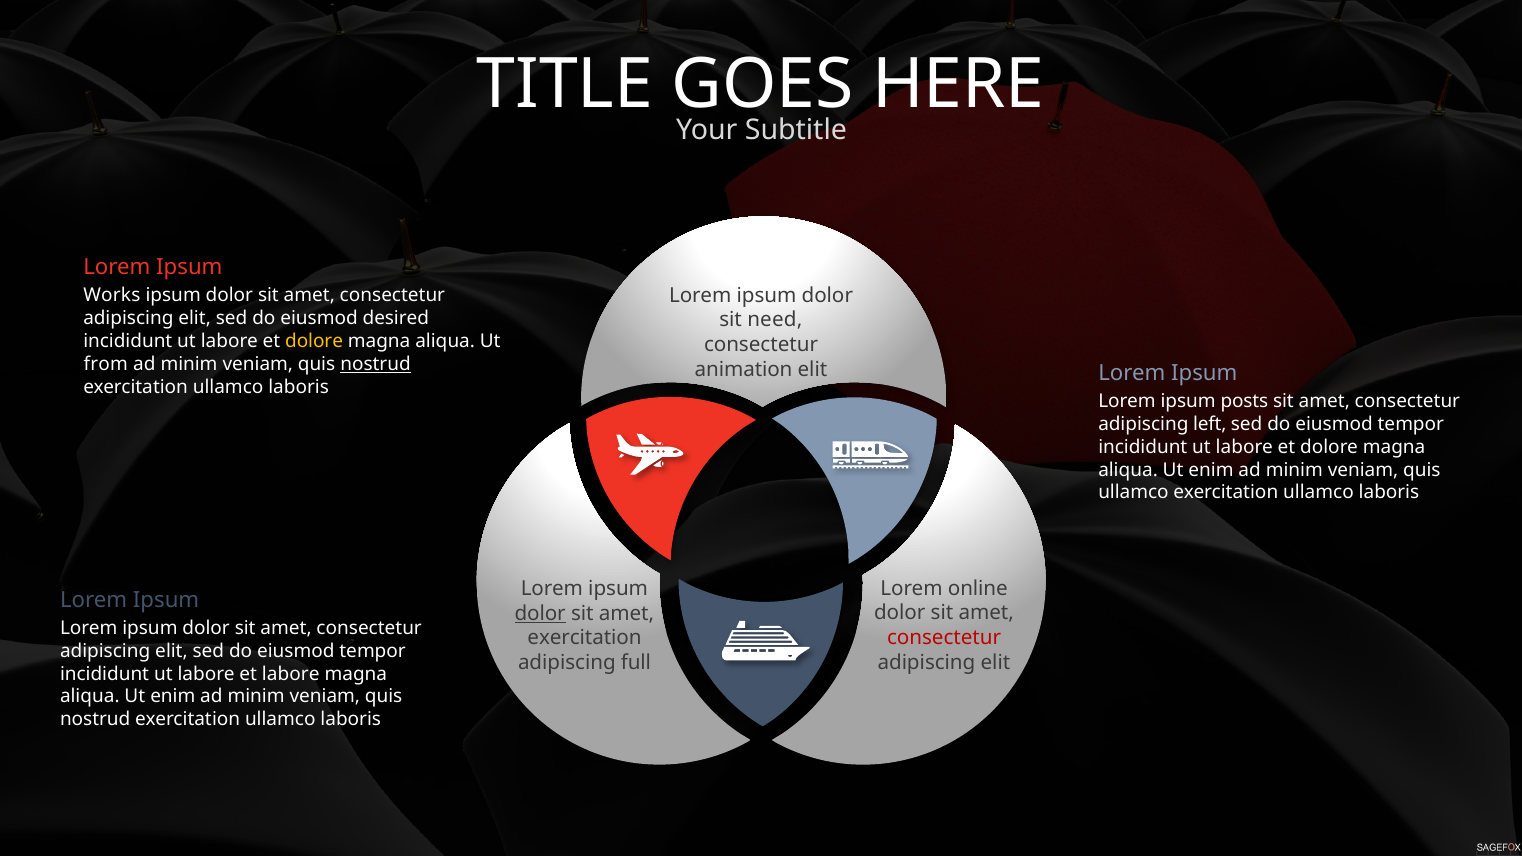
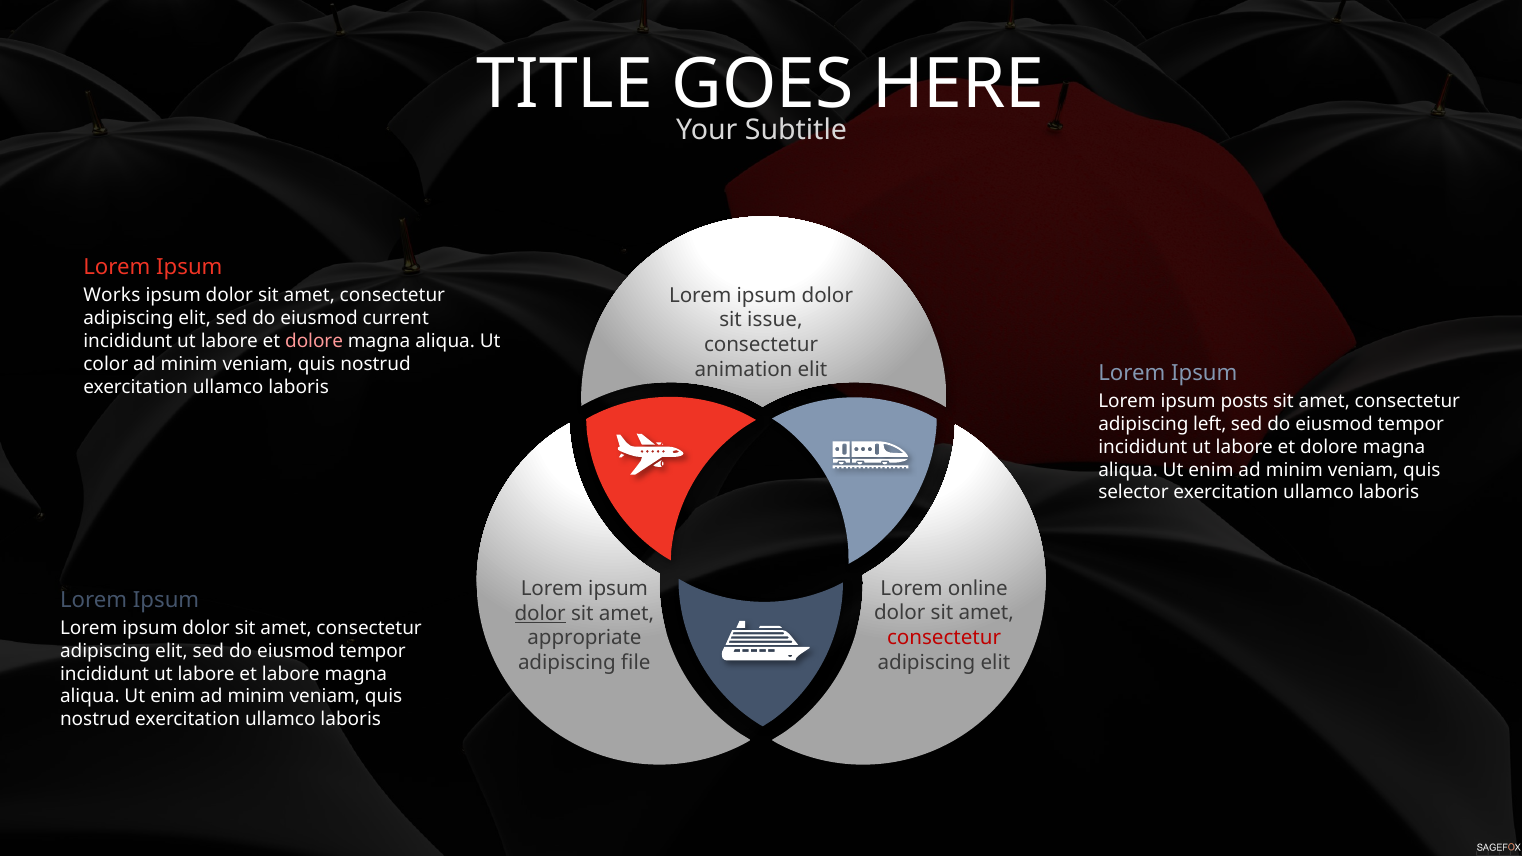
desired: desired -> current
need: need -> issue
dolore at (314, 341) colour: yellow -> pink
from: from -> color
nostrud at (376, 364) underline: present -> none
ullamco at (1133, 493): ullamco -> selector
exercitation at (584, 638): exercitation -> appropriate
full: full -> file
